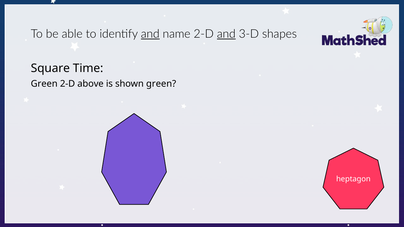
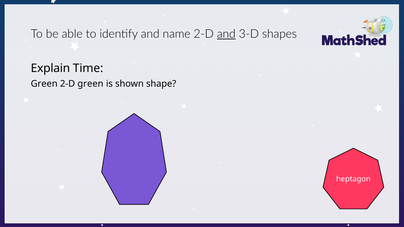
and at (150, 34) underline: present -> none
Square: Square -> Explain
2-D above: above -> green
shown green: green -> shape
